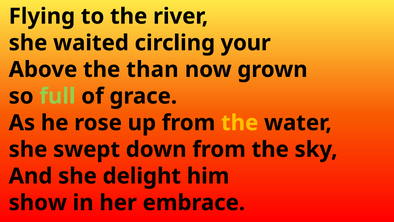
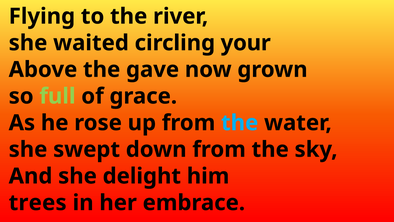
than: than -> gave
the at (240, 123) colour: yellow -> light blue
show: show -> trees
